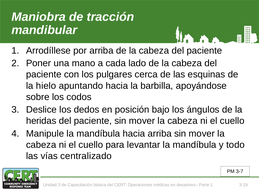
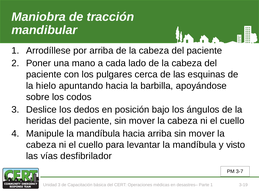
todo: todo -> visto
centralizado: centralizado -> desfibrilador
